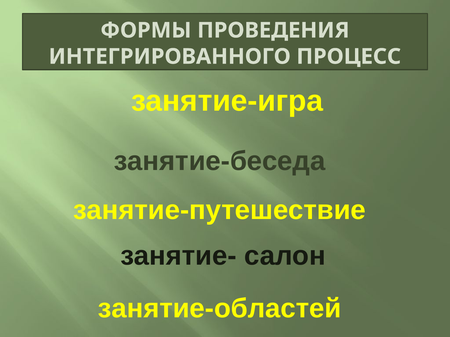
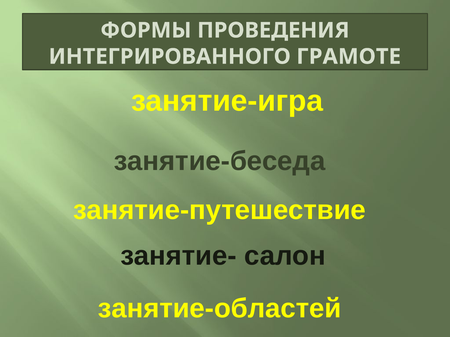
ПРОЦЕСС: ПРОЦЕСС -> ГРАМОТЕ
